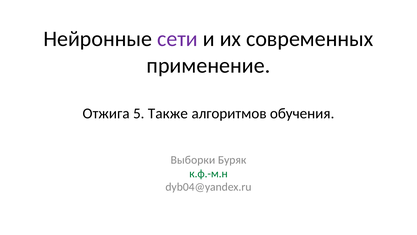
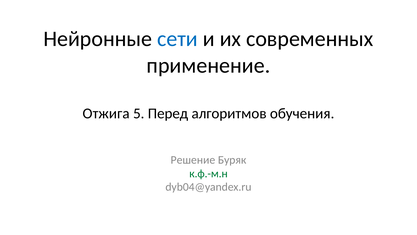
сети colour: purple -> blue
Также: Также -> Перед
Выборки: Выборки -> Решение
